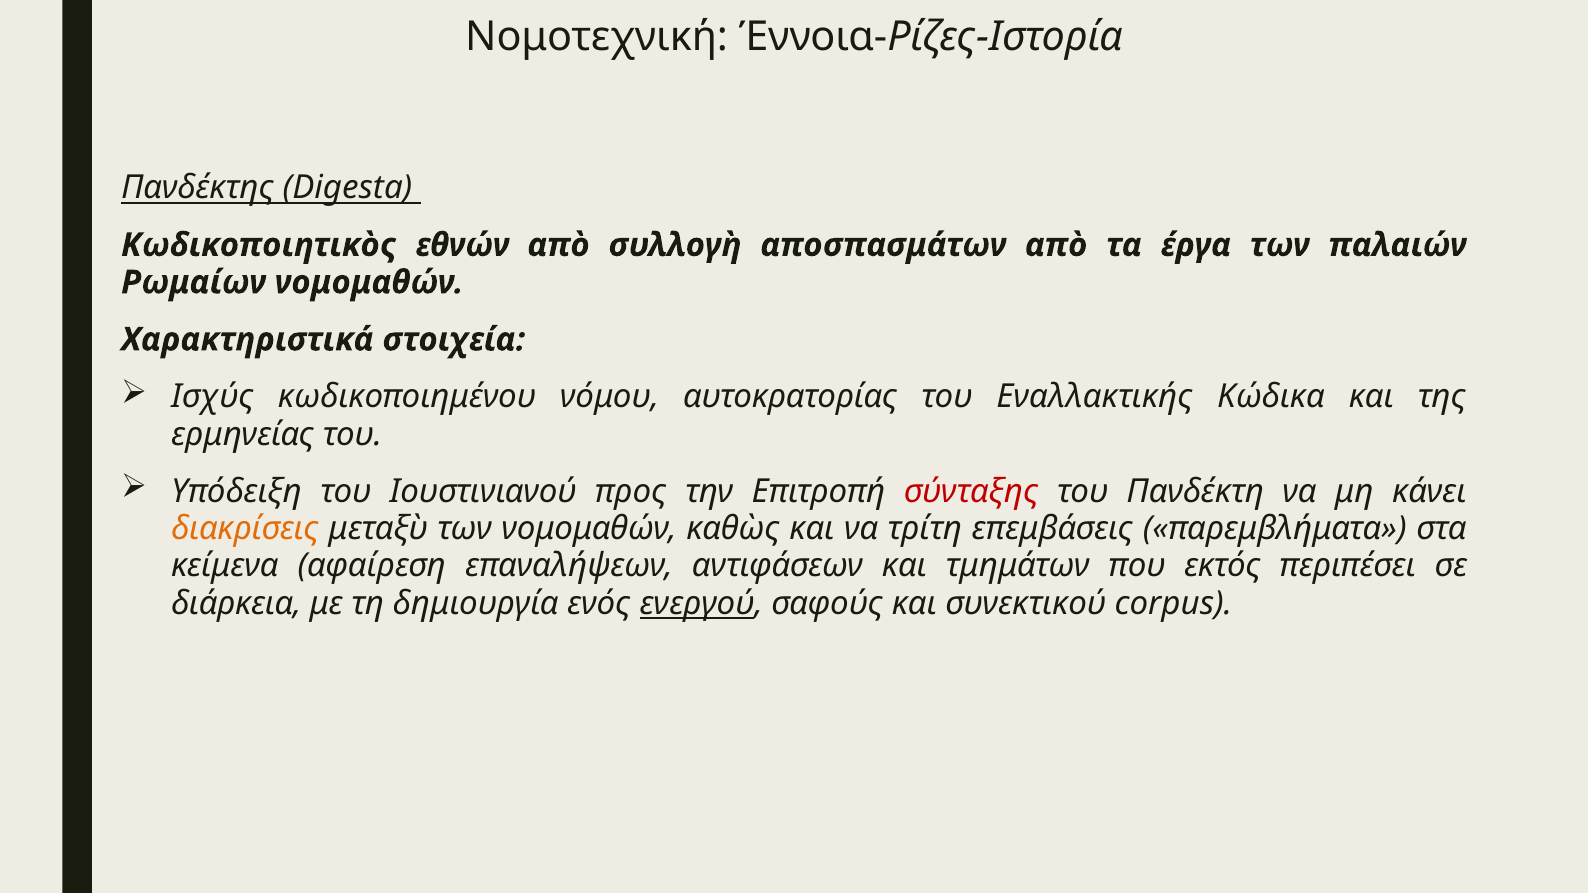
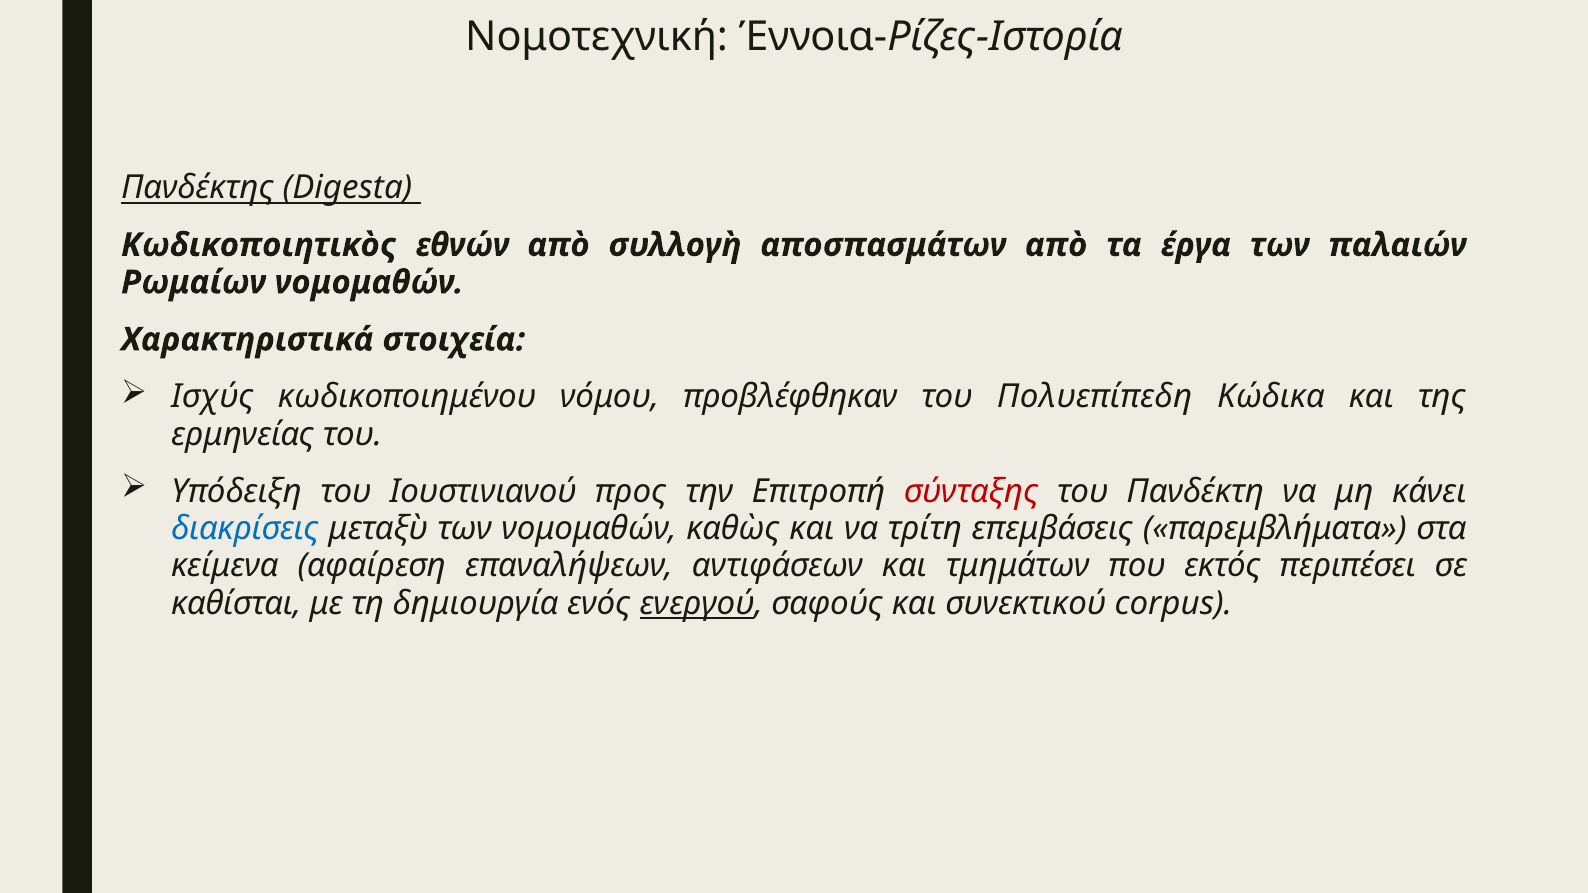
αυτοκρατορίας: αυτοκρατορίας -> προβλέφθηκαν
Εναλλακτικής: Εναλλακτικής -> Πολυεπίπεδη
διακρίσεις colour: orange -> blue
διάρκεια: διάρκεια -> καθίσται
